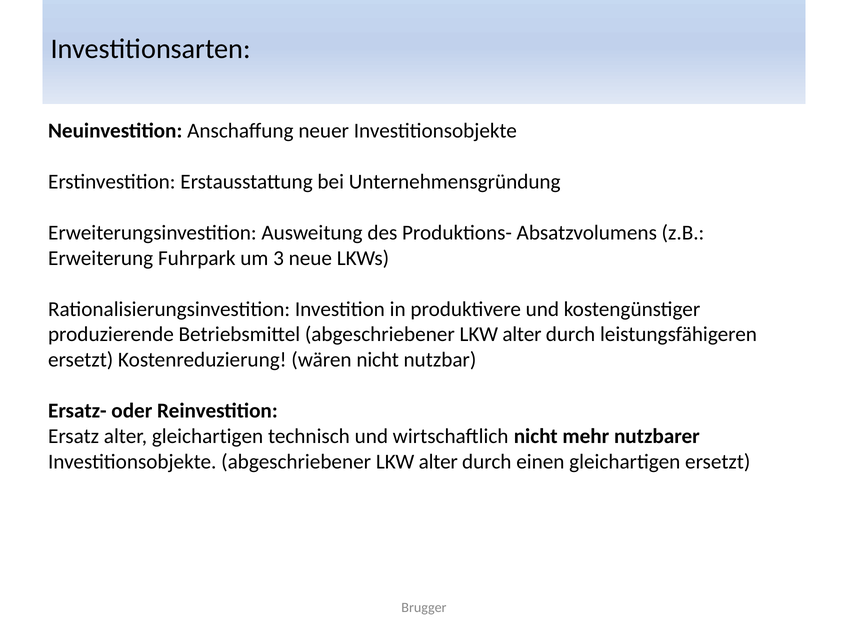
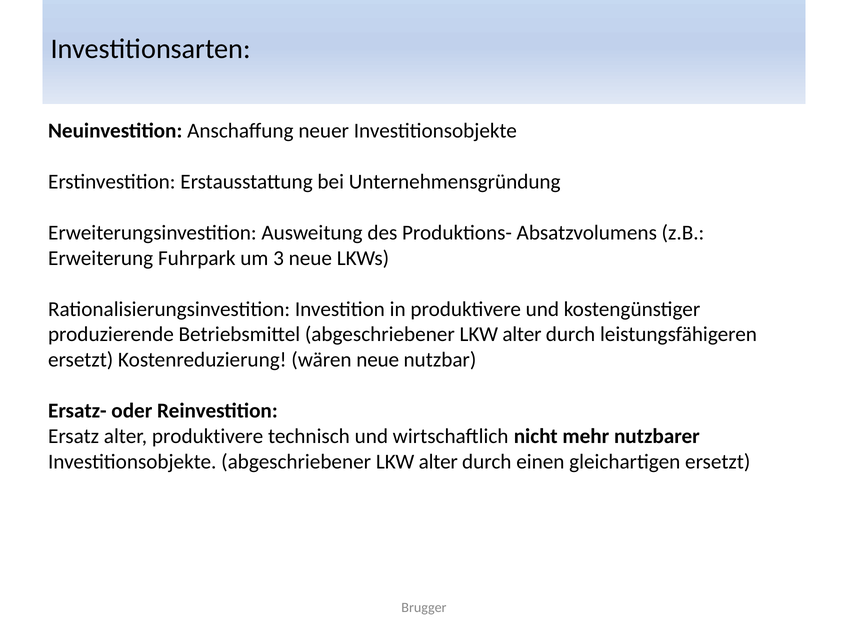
wären nicht: nicht -> neue
alter gleichartigen: gleichartigen -> produktivere
